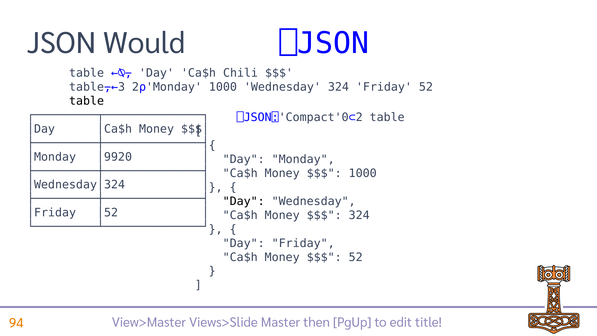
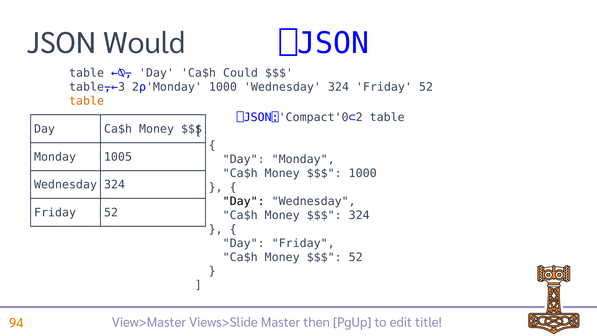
Chili: Chili -> Could
table at (87, 101) colour: black -> orange
│9920: │9920 -> │1005
